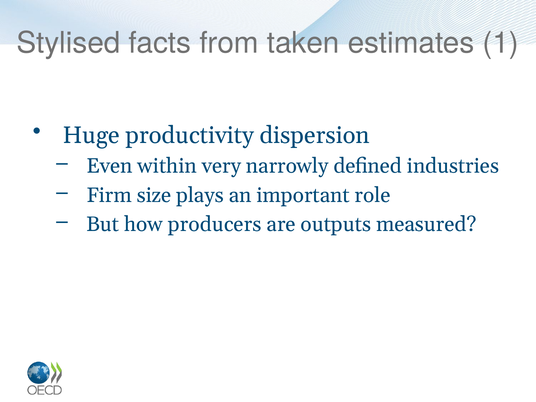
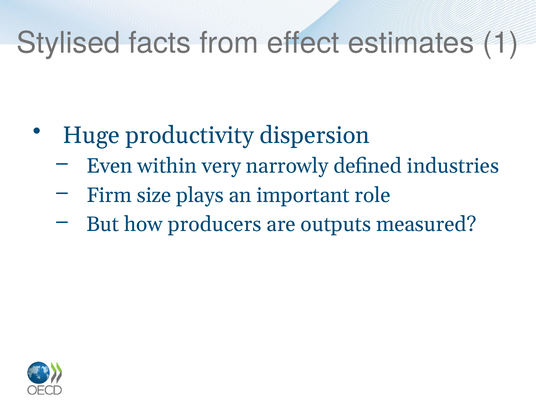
taken: taken -> effect
